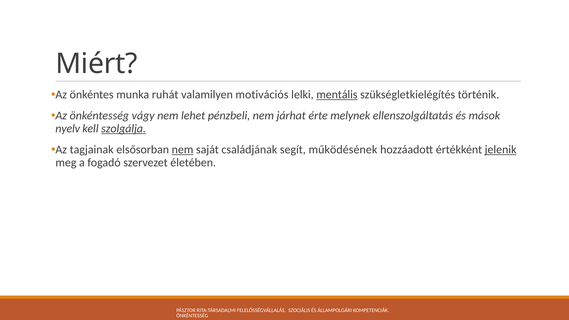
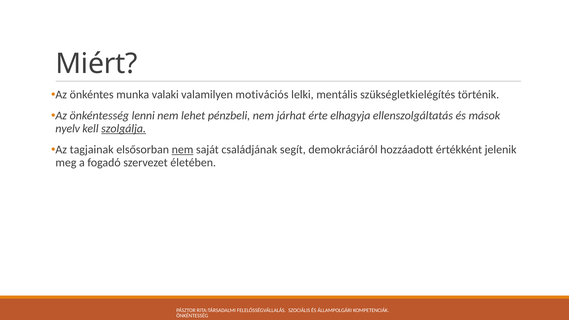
ruhát: ruhát -> valaki
mentális underline: present -> none
vágy: vágy -> lenni
melynek: melynek -> elhagyja
működésének: működésének -> demokráciáról
jelenik underline: present -> none
